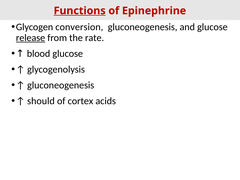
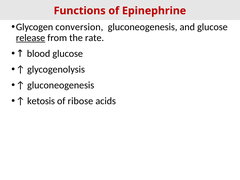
Functions underline: present -> none
should: should -> ketosis
cortex: cortex -> ribose
